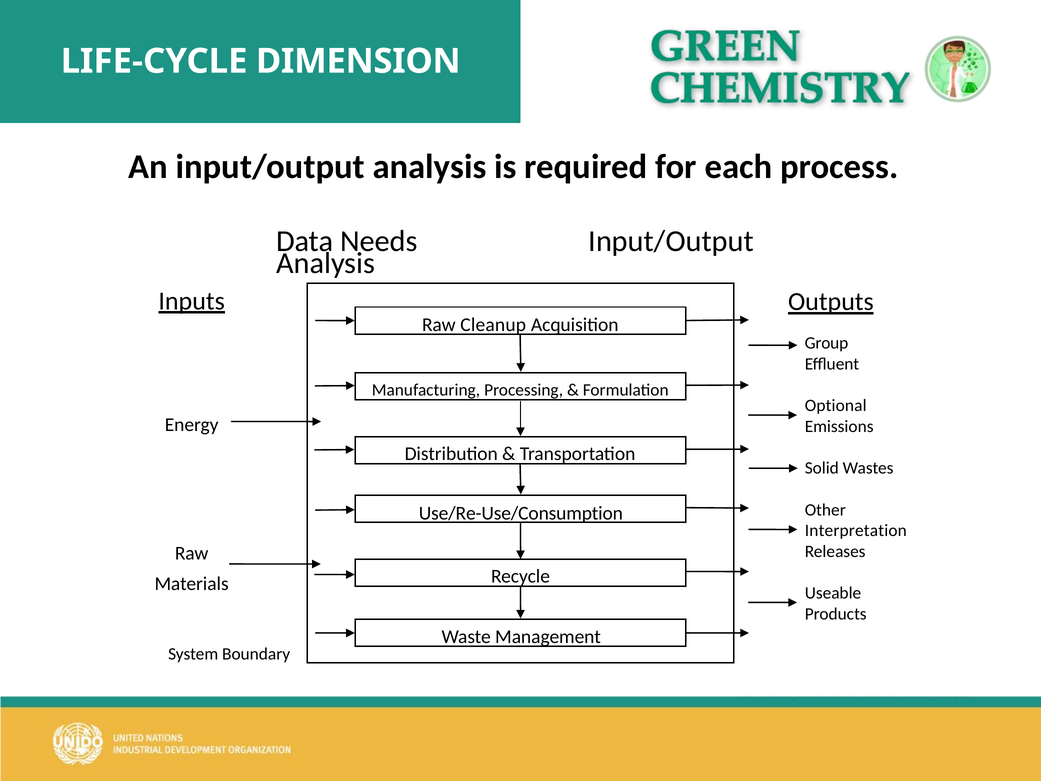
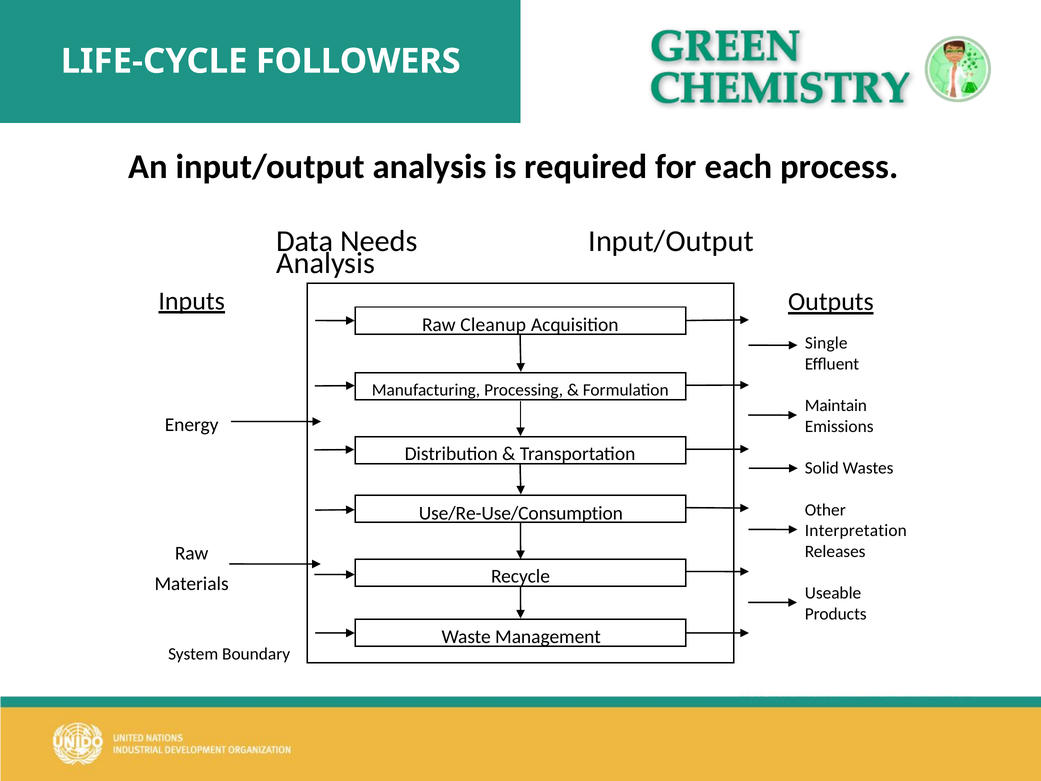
DIMENSION: DIMENSION -> FOLLOWERS
Group: Group -> Single
Optional: Optional -> Maintain
